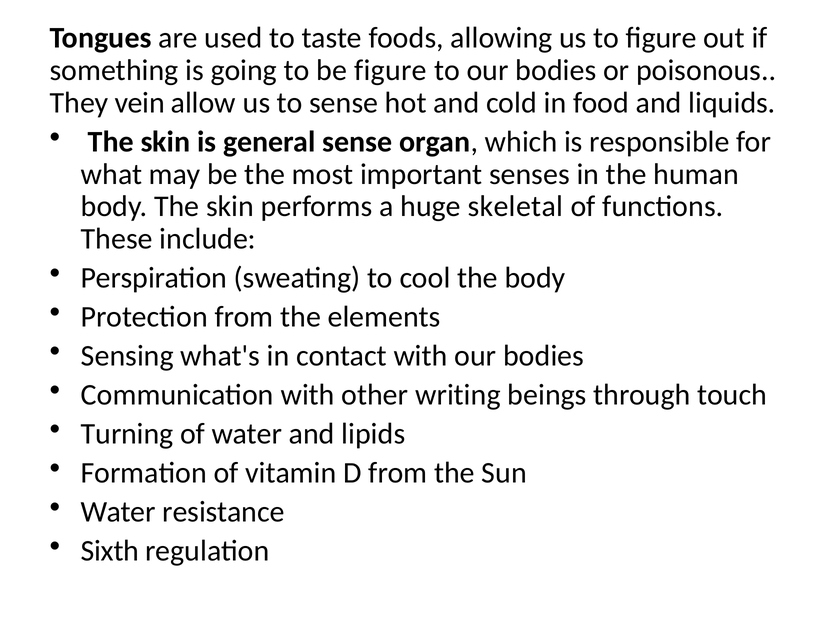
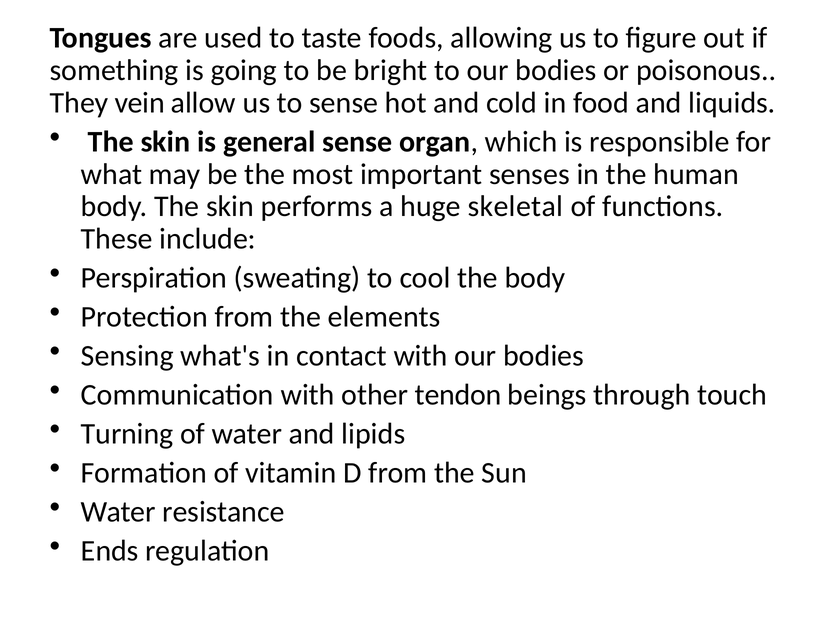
be figure: figure -> bright
writing: writing -> tendon
Sixth: Sixth -> Ends
